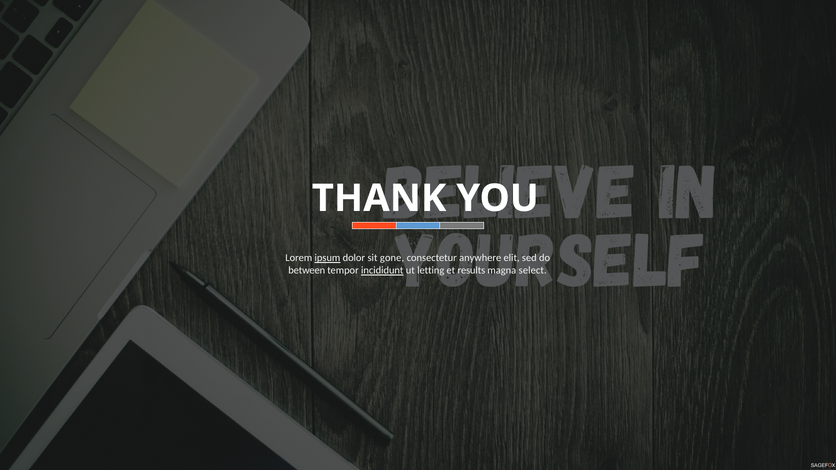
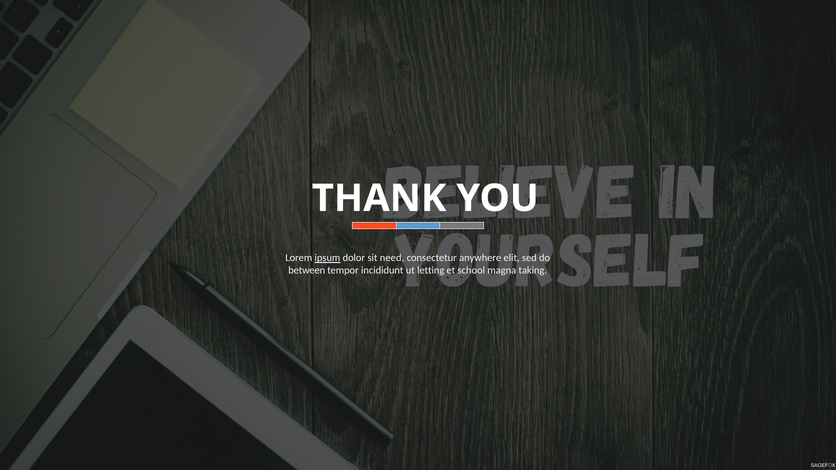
gone: gone -> need
incididunt underline: present -> none
results: results -> school
select: select -> taking
